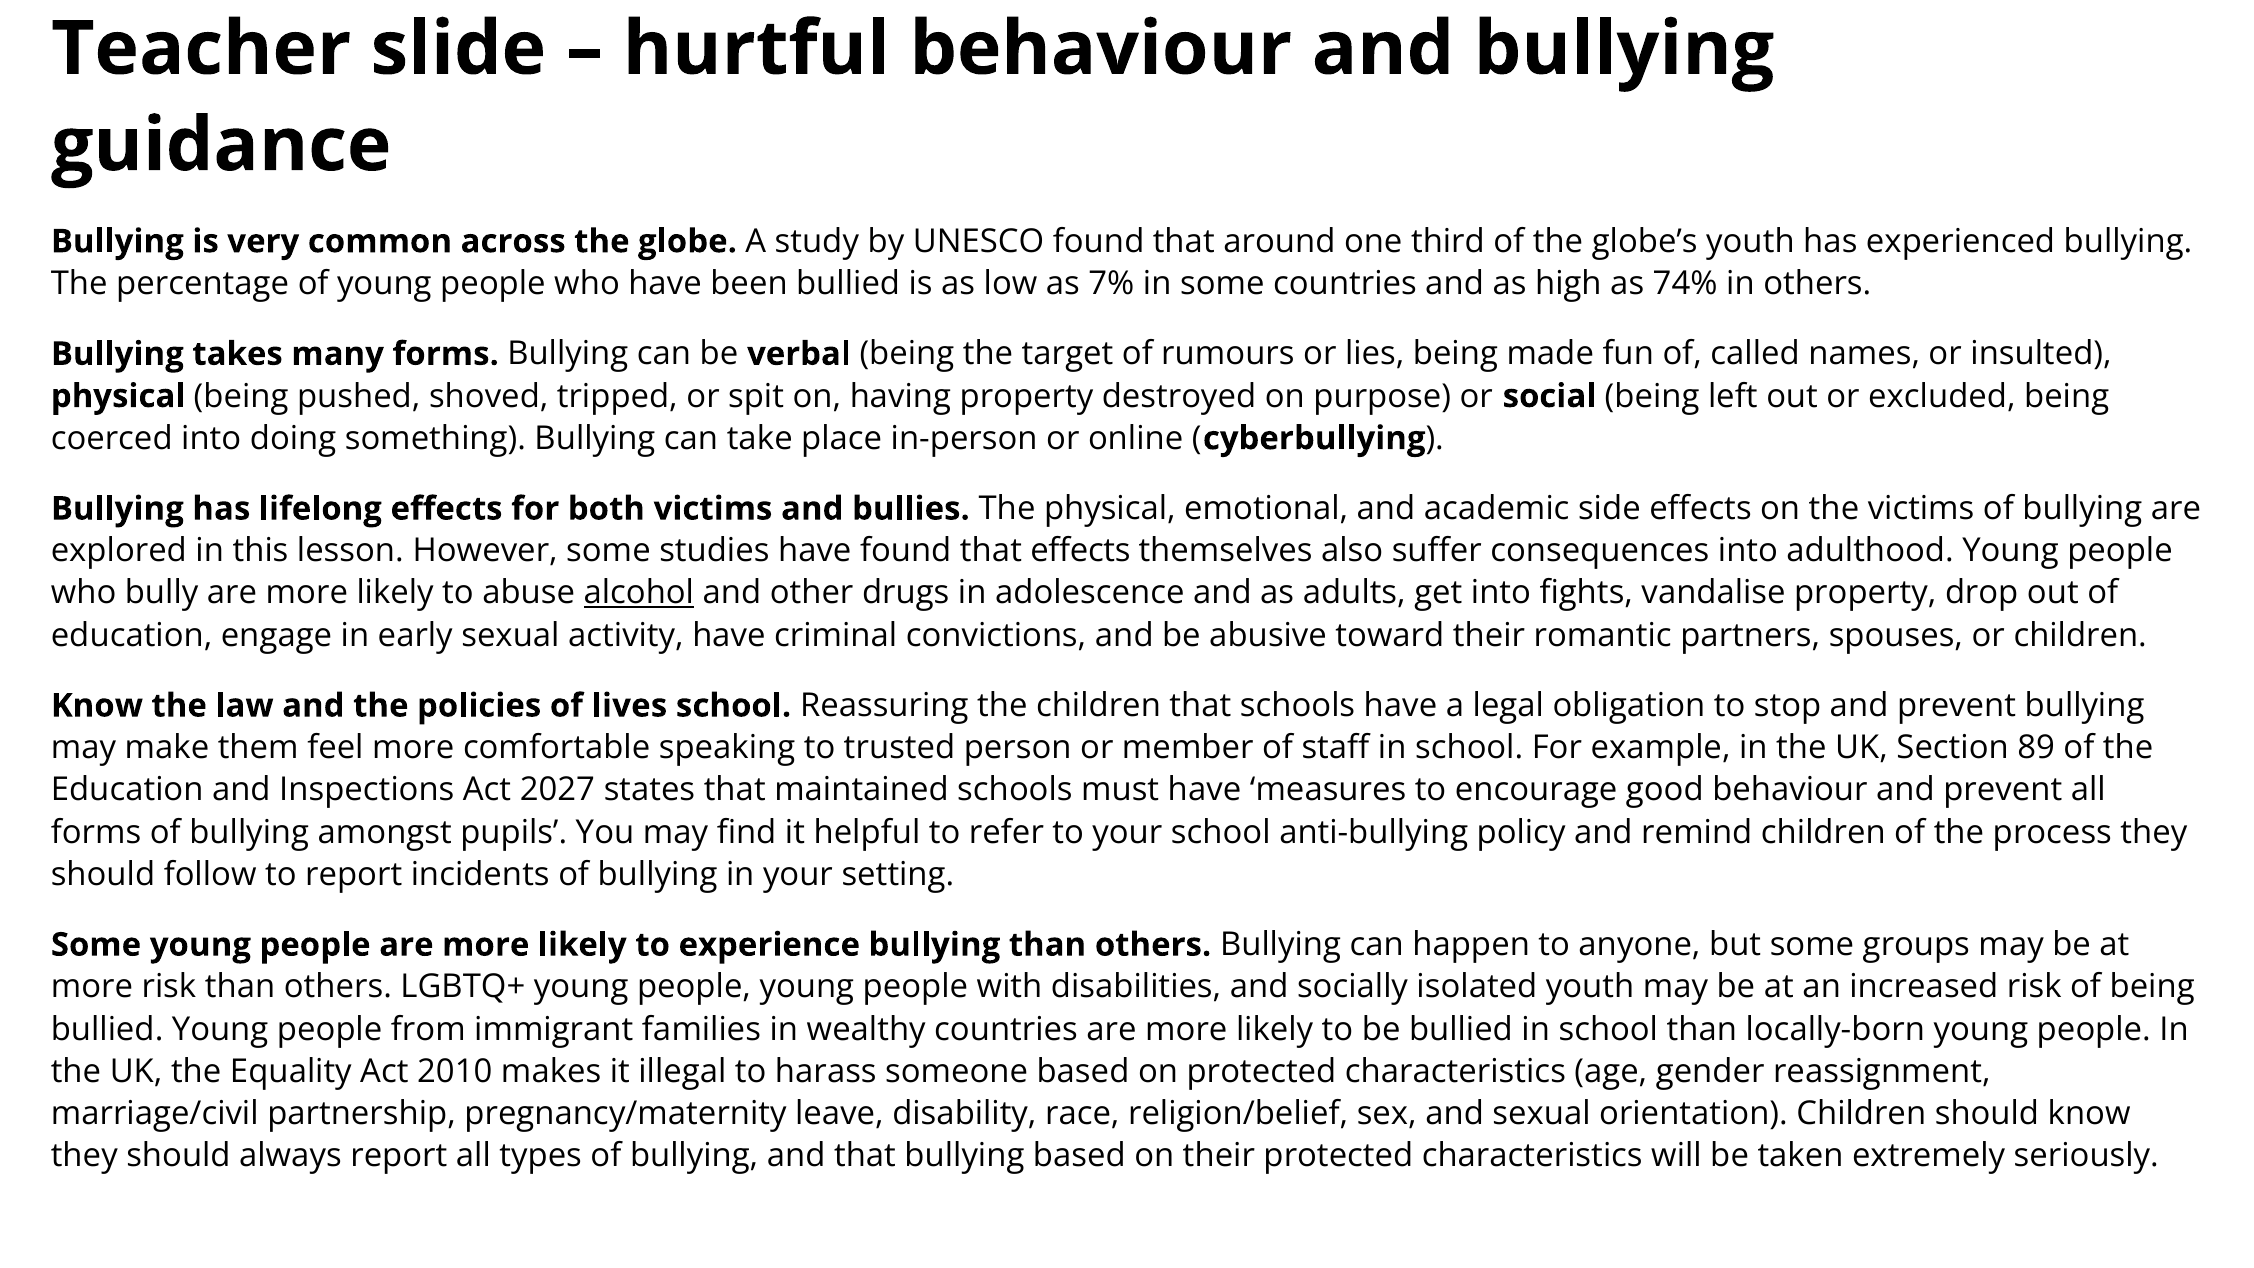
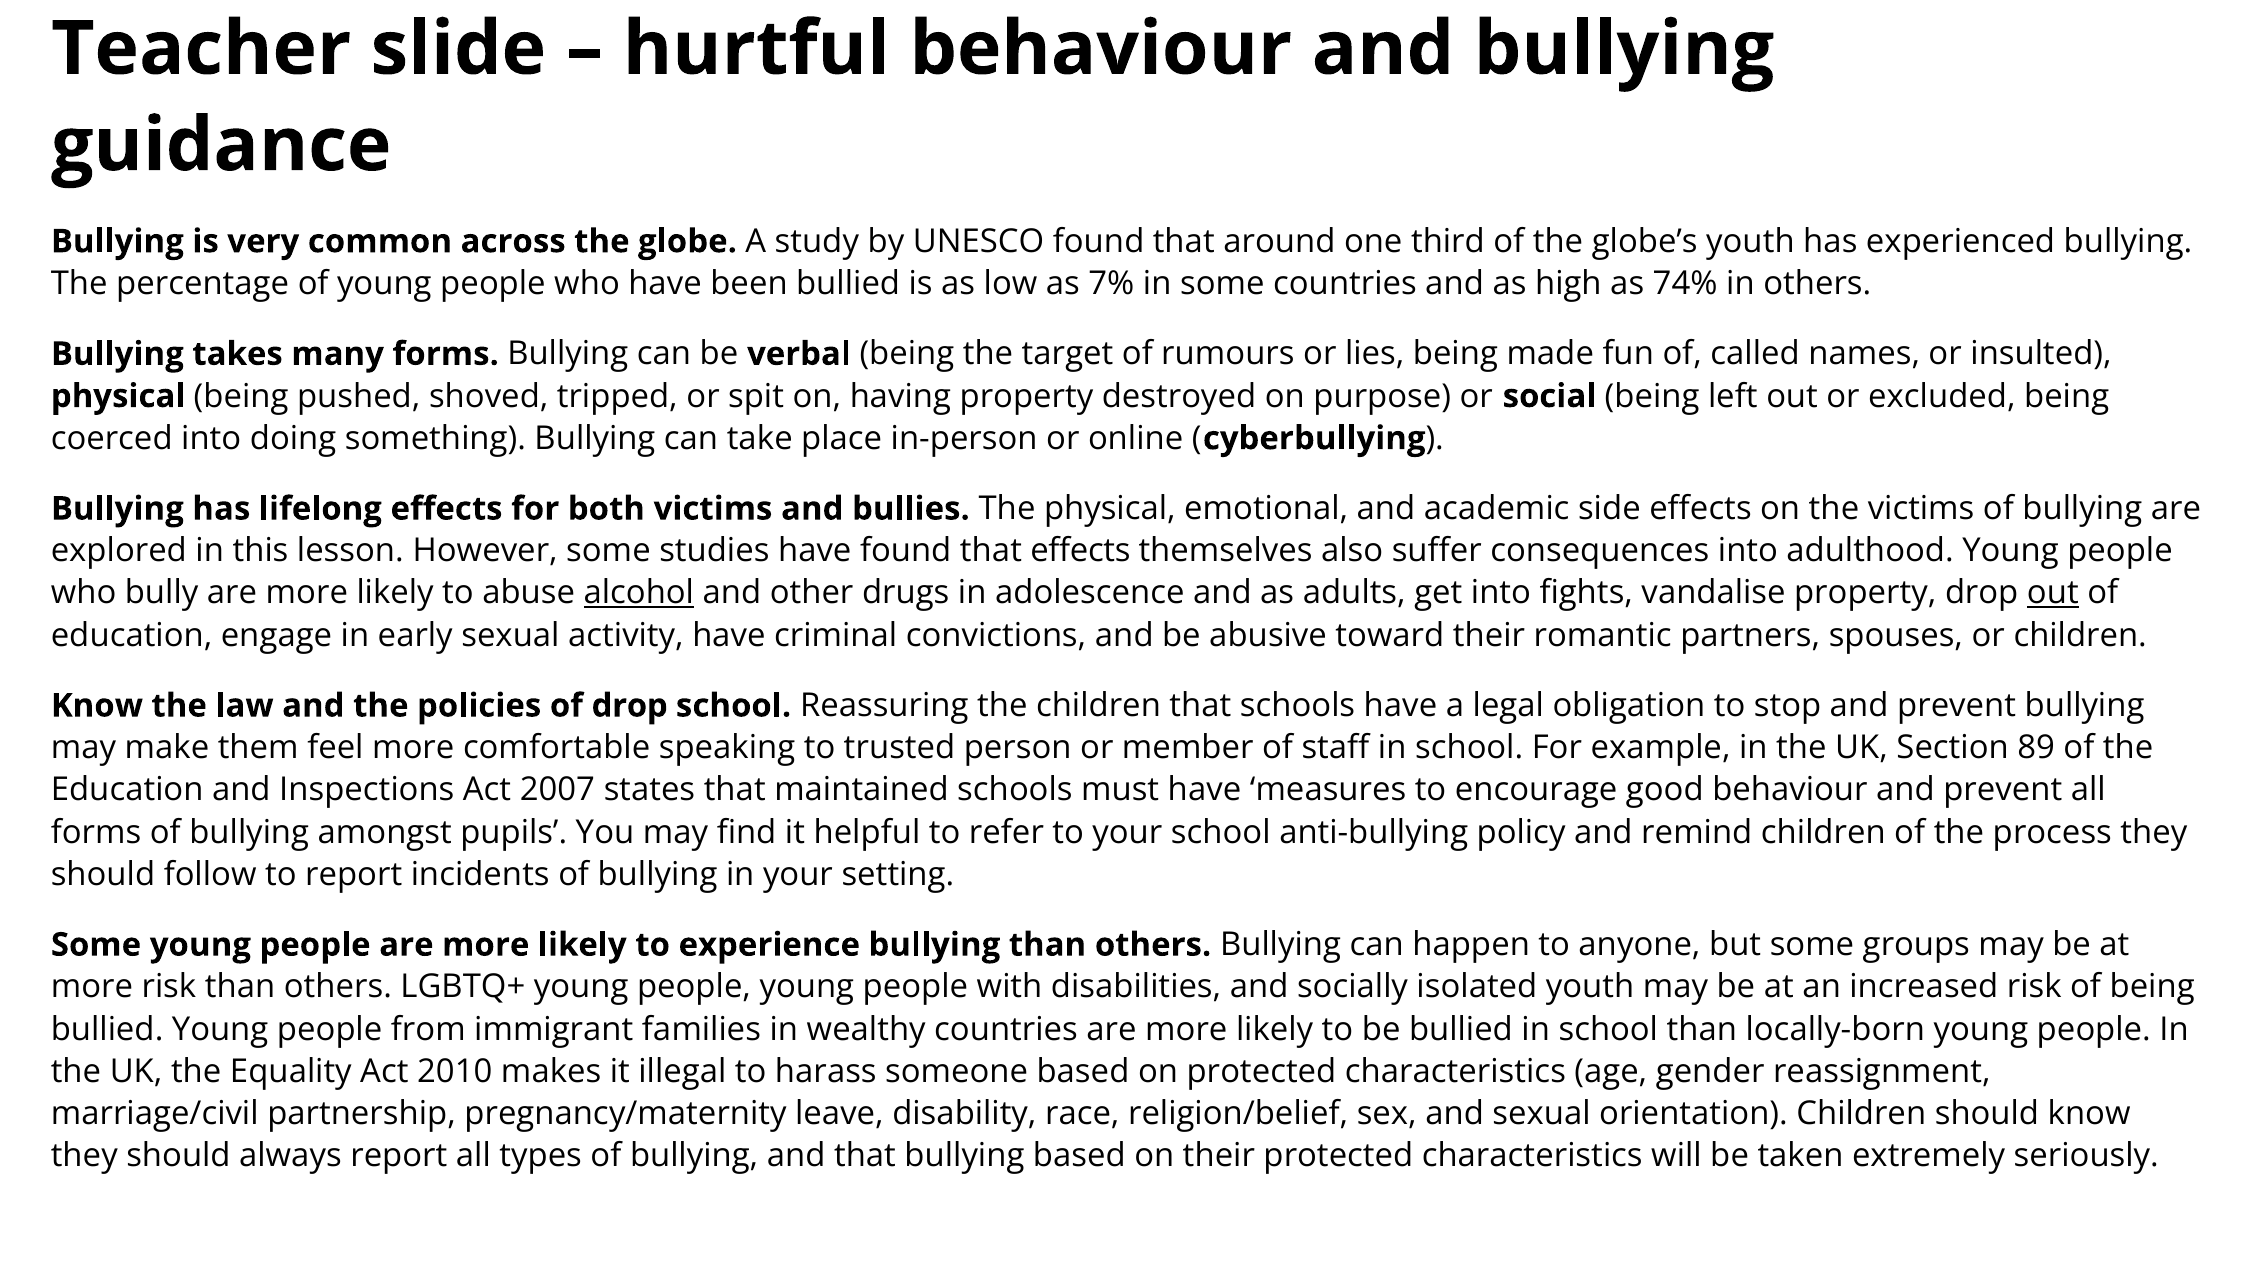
out at (2053, 593) underline: none -> present
of lives: lives -> drop
2027: 2027 -> 2007
